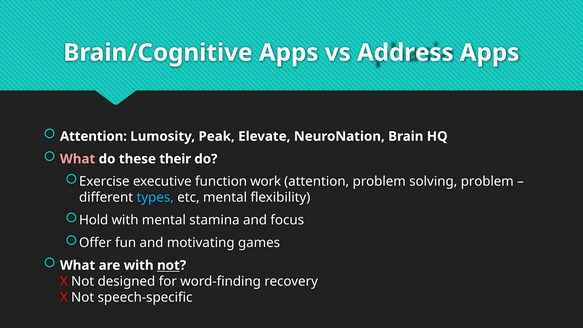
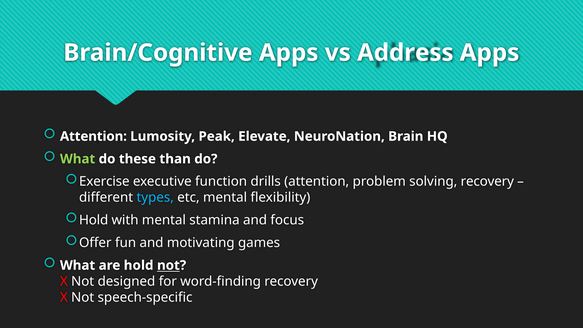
What at (78, 159) colour: pink -> light green
their: their -> than
work: work -> drills
solving problem: problem -> recovery
are with: with -> hold
